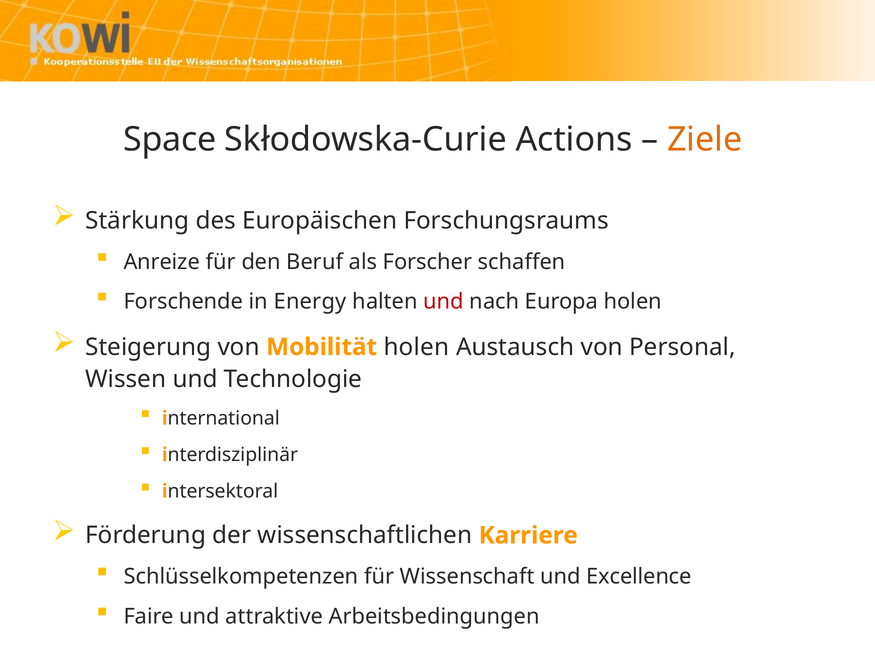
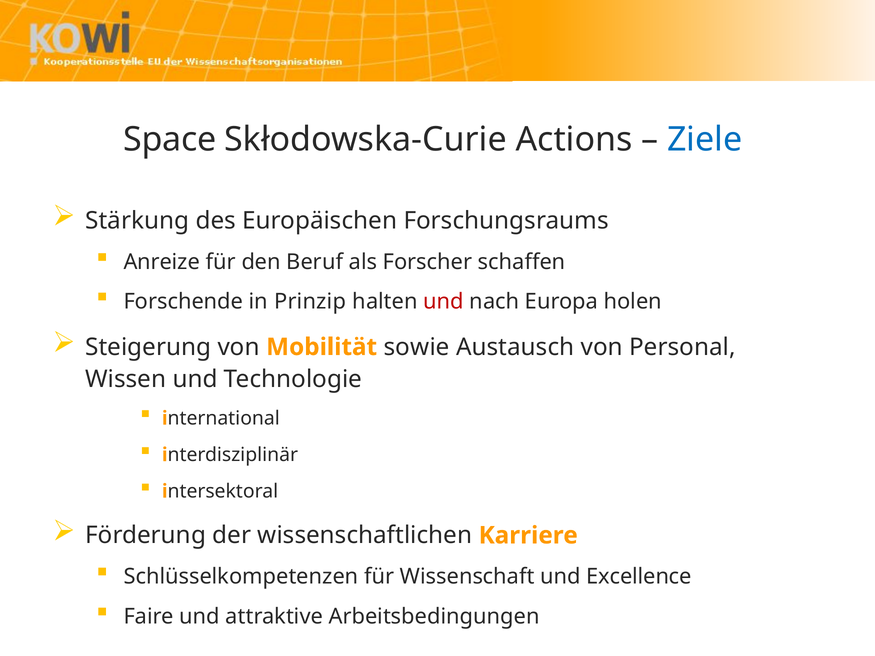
Ziele colour: orange -> blue
Energy: Energy -> Prinzip
Mobilität holen: holen -> sowie
